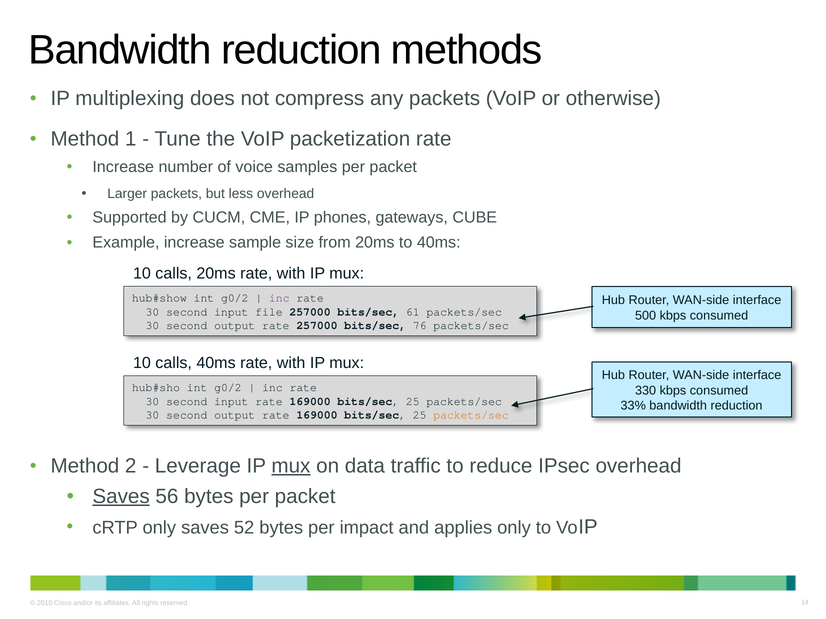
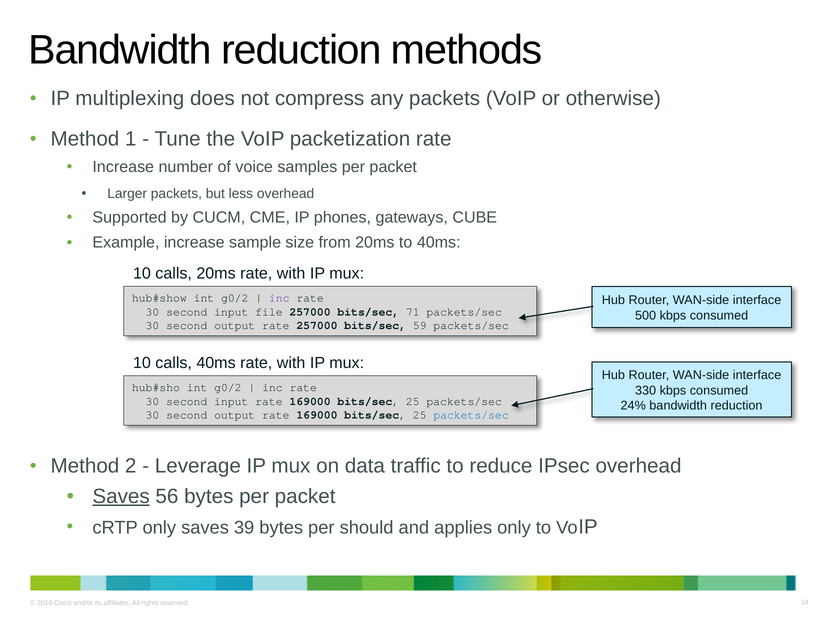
61: 61 -> 71
76: 76 -> 59
33%: 33% -> 24%
packets/sec at (471, 415) colour: orange -> blue
mux at (291, 466) underline: present -> none
52: 52 -> 39
impact: impact -> should
